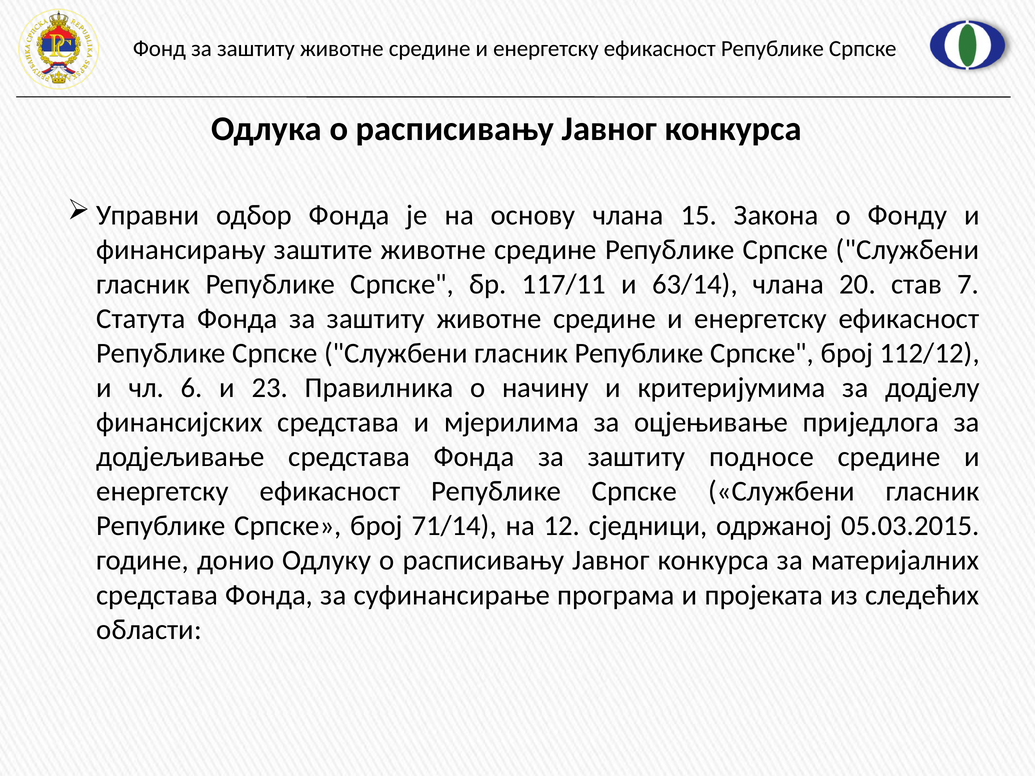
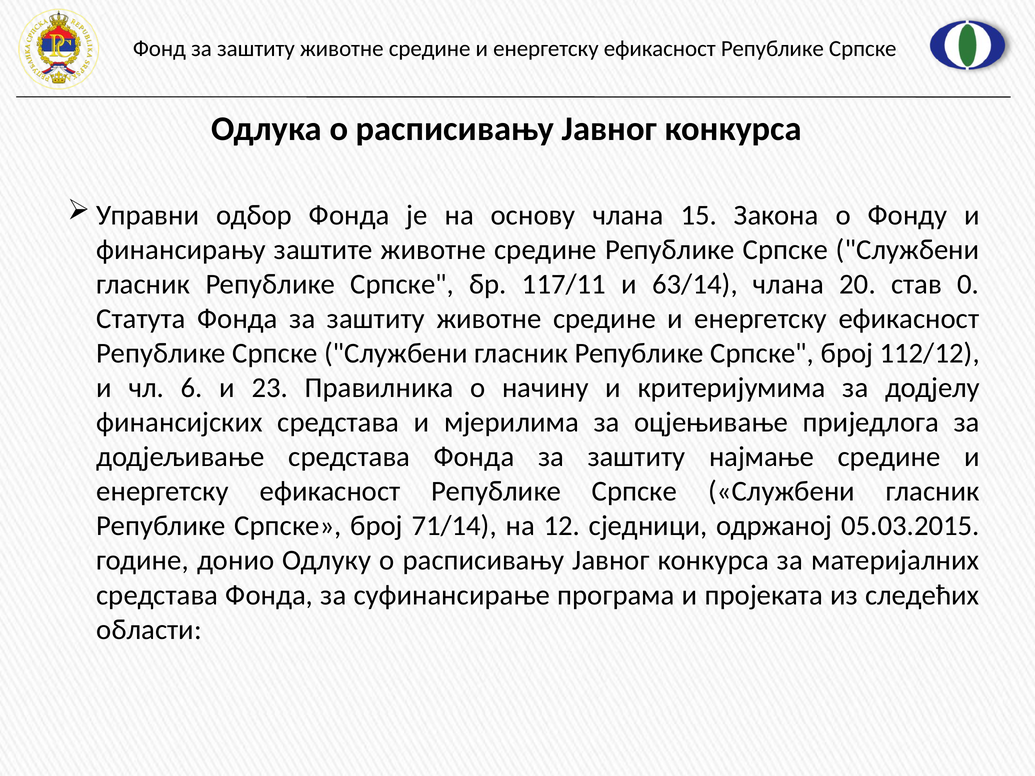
7: 7 -> 0
подносе: подносе -> најмање
